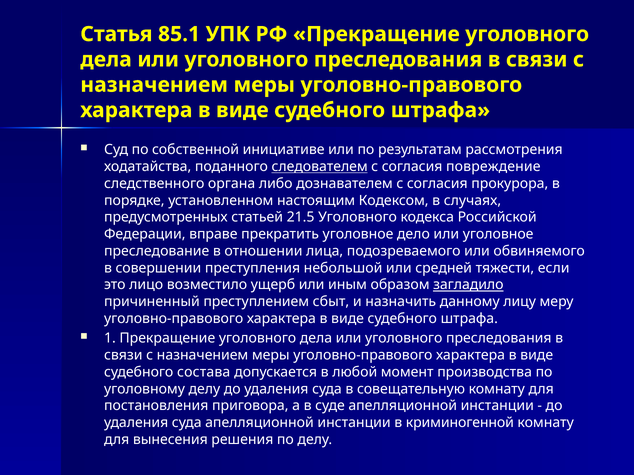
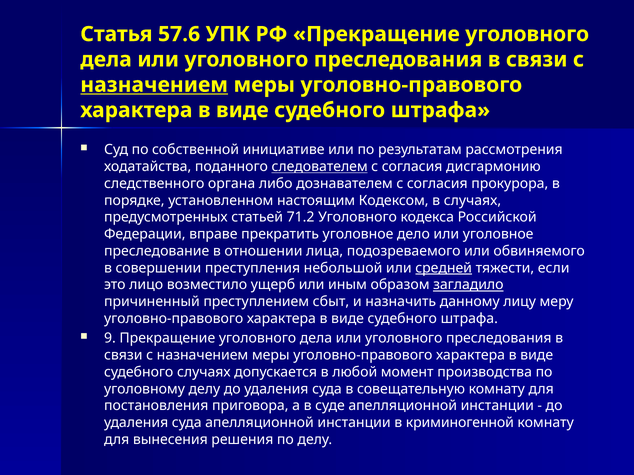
85.1: 85.1 -> 57.6
назначением at (154, 85) underline: none -> present
повреждение: повреждение -> дисгармонию
21.5: 21.5 -> 71.2
средней underline: none -> present
1: 1 -> 9
судебного состава: состава -> случаях
